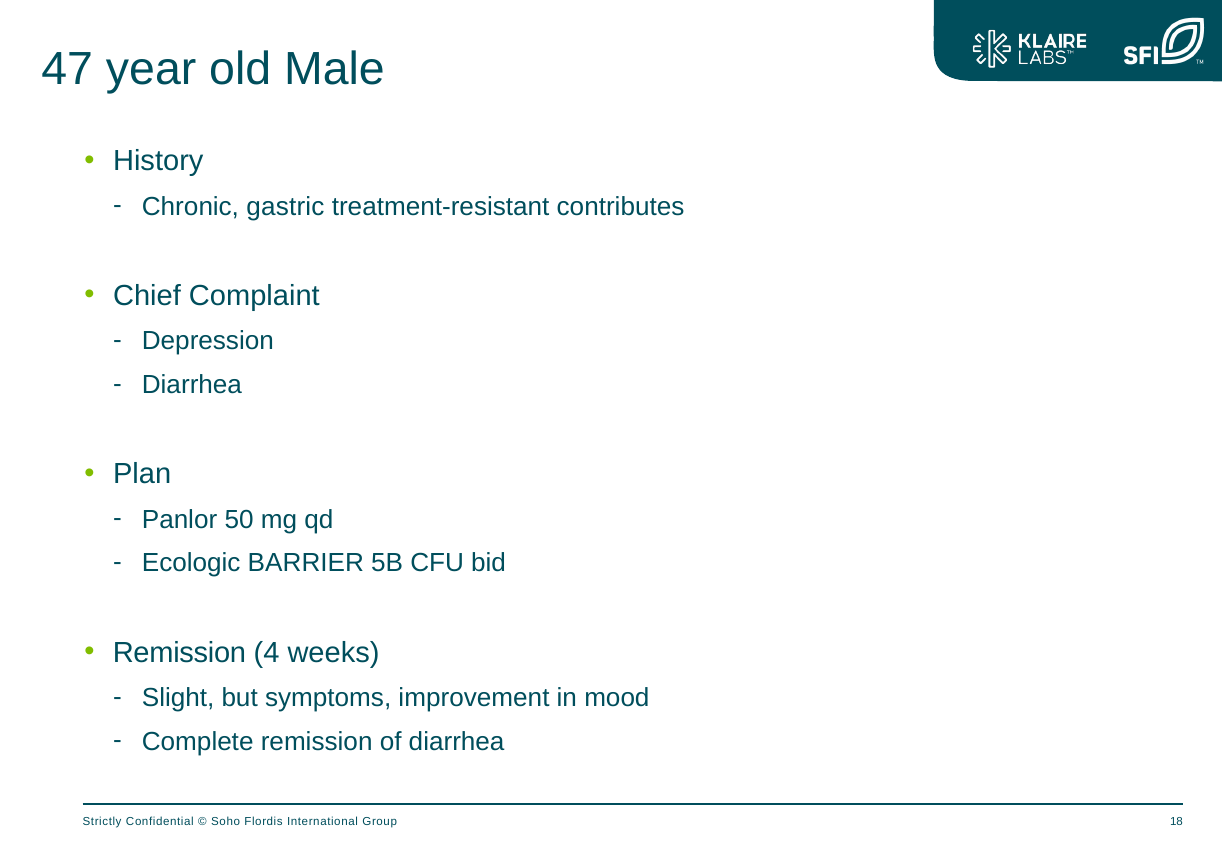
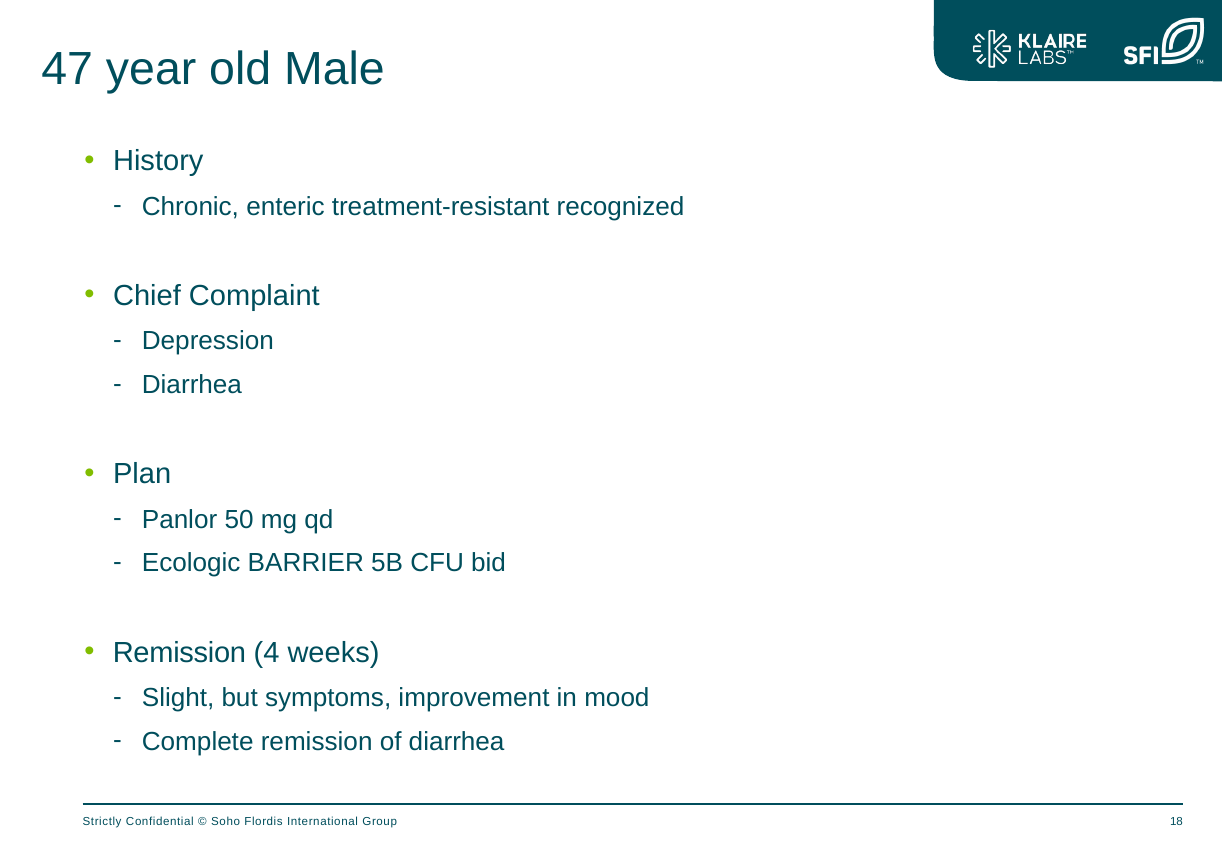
gastric: gastric -> enteric
contributes: contributes -> recognized
